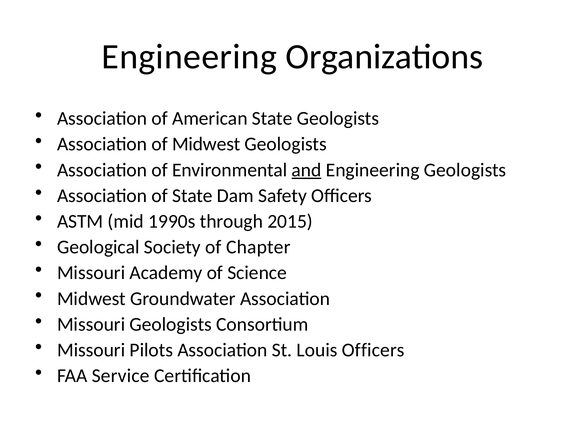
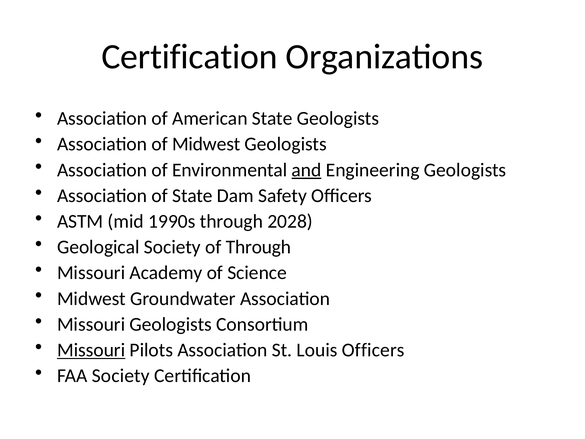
Engineering at (189, 57): Engineering -> Certification
2015: 2015 -> 2028
of Chapter: Chapter -> Through
Missouri at (91, 350) underline: none -> present
FAA Service: Service -> Society
